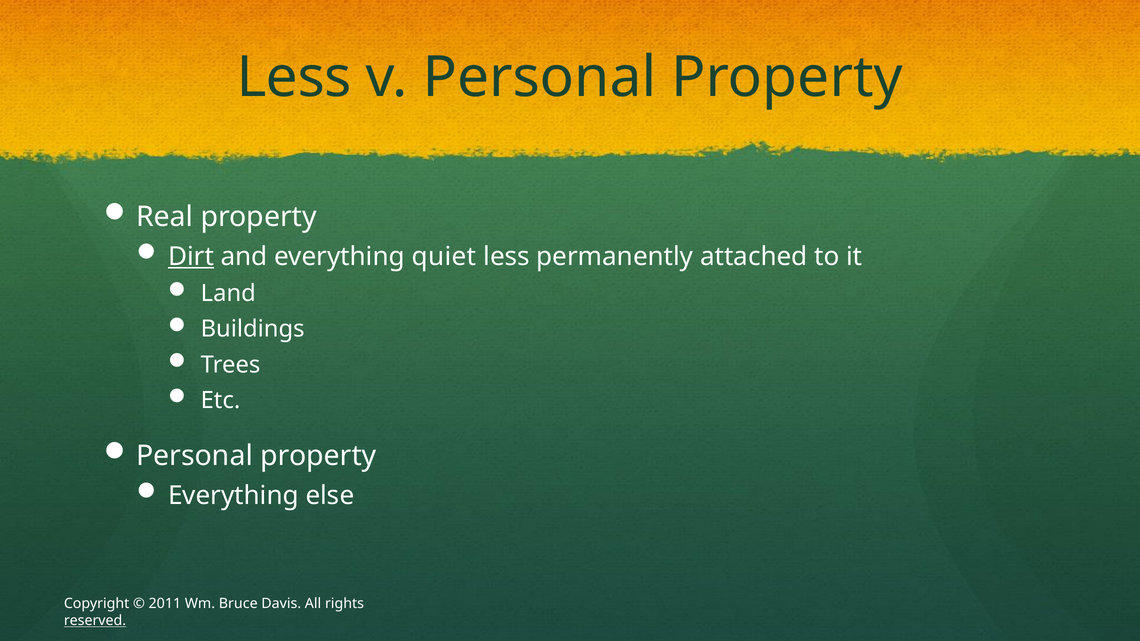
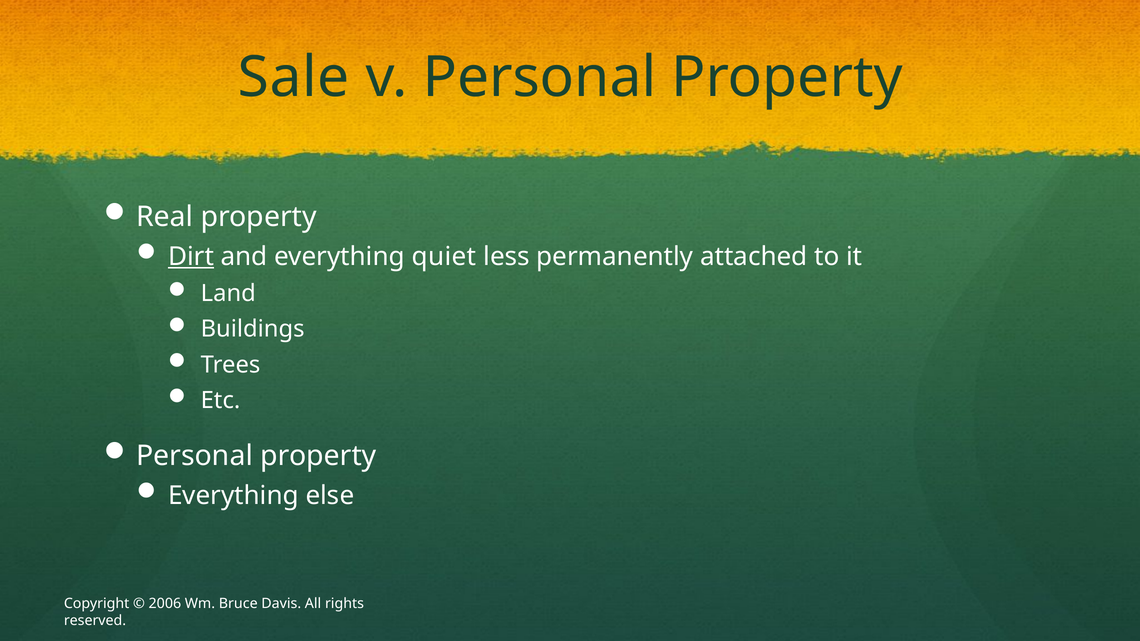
Less at (294, 78): Less -> Sale
2011: 2011 -> 2006
reserved underline: present -> none
